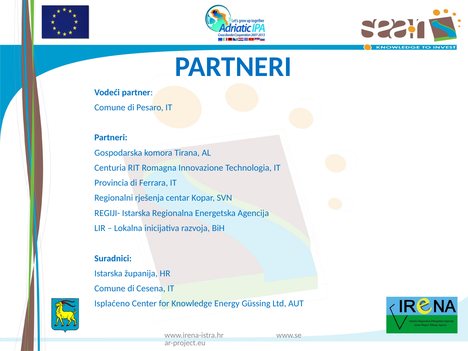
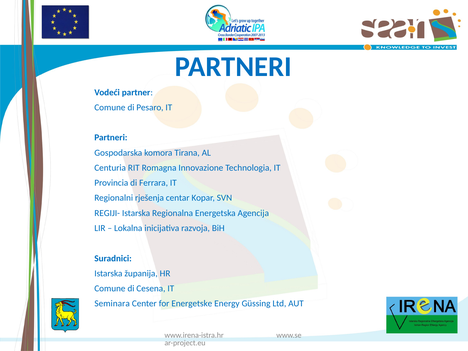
Isplaćeno: Isplaćeno -> Seminara
Knowledge: Knowledge -> Energetske
